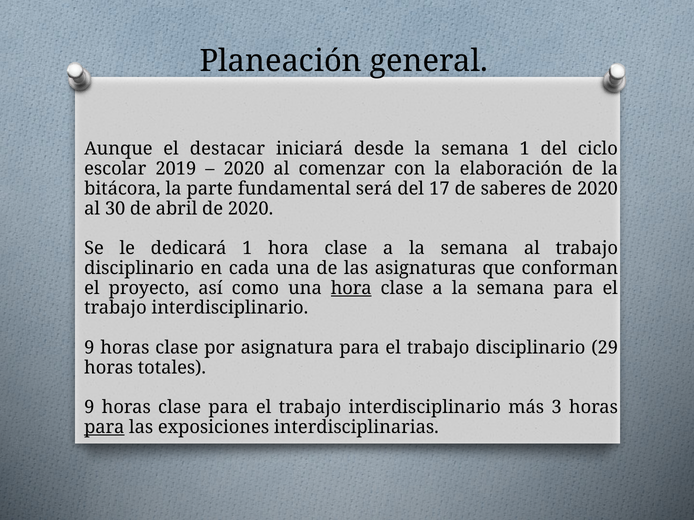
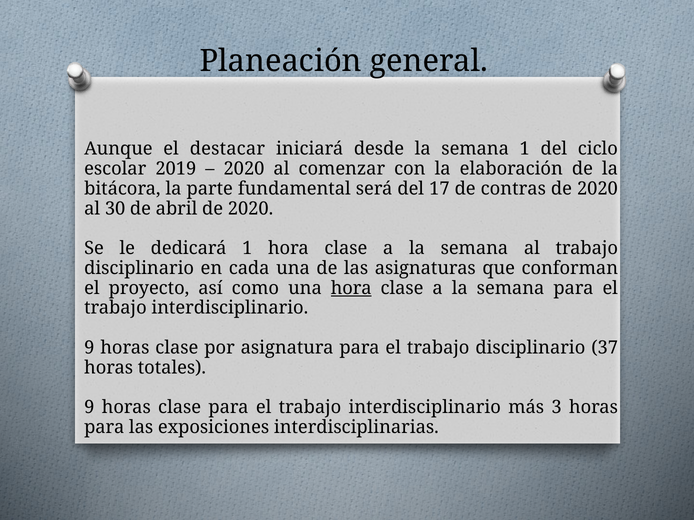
saberes: saberes -> contras
29: 29 -> 37
para at (104, 428) underline: present -> none
